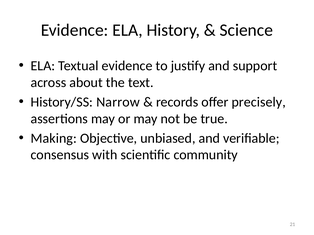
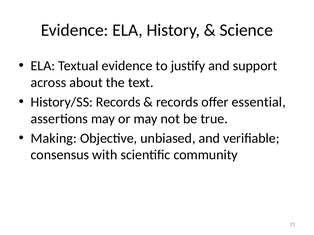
History/SS Narrow: Narrow -> Records
precisely: precisely -> essential
